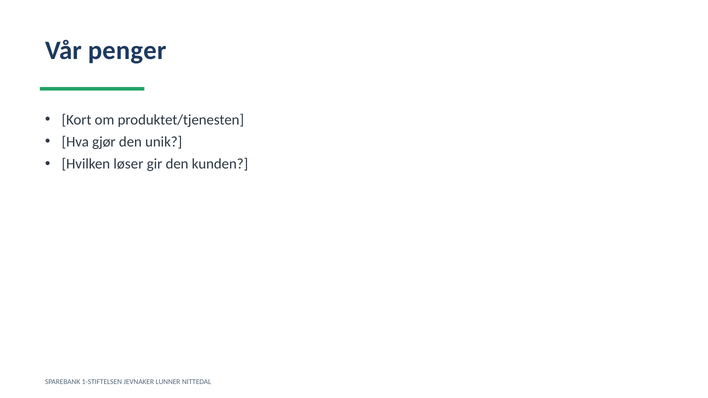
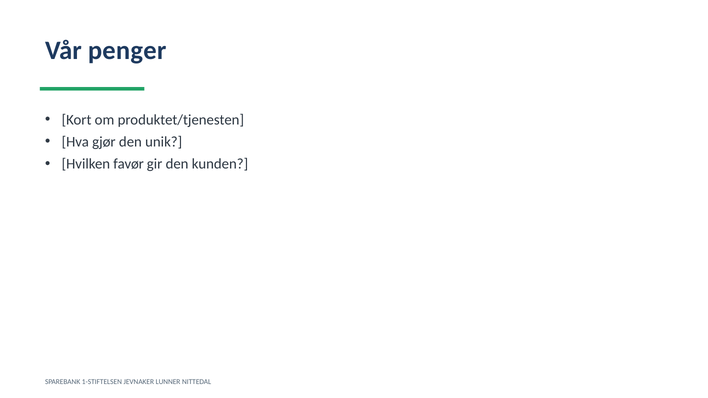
løser: løser -> favør
